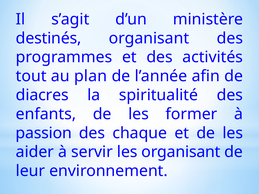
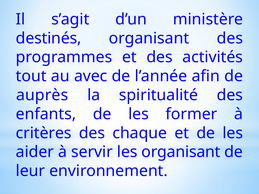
plan: plan -> avec
diacres: diacres -> auprès
passion: passion -> critères
